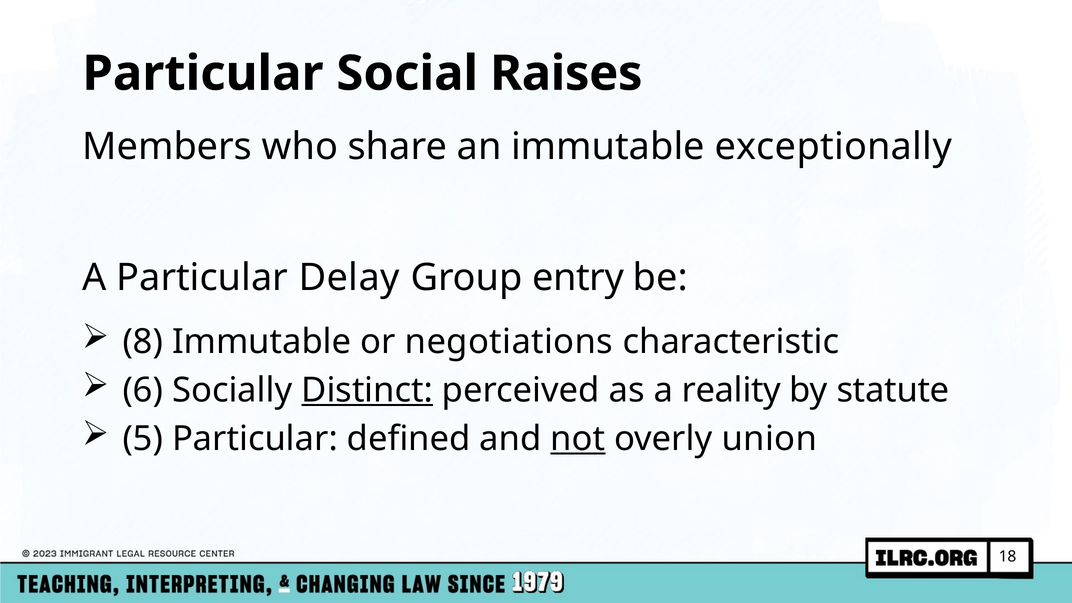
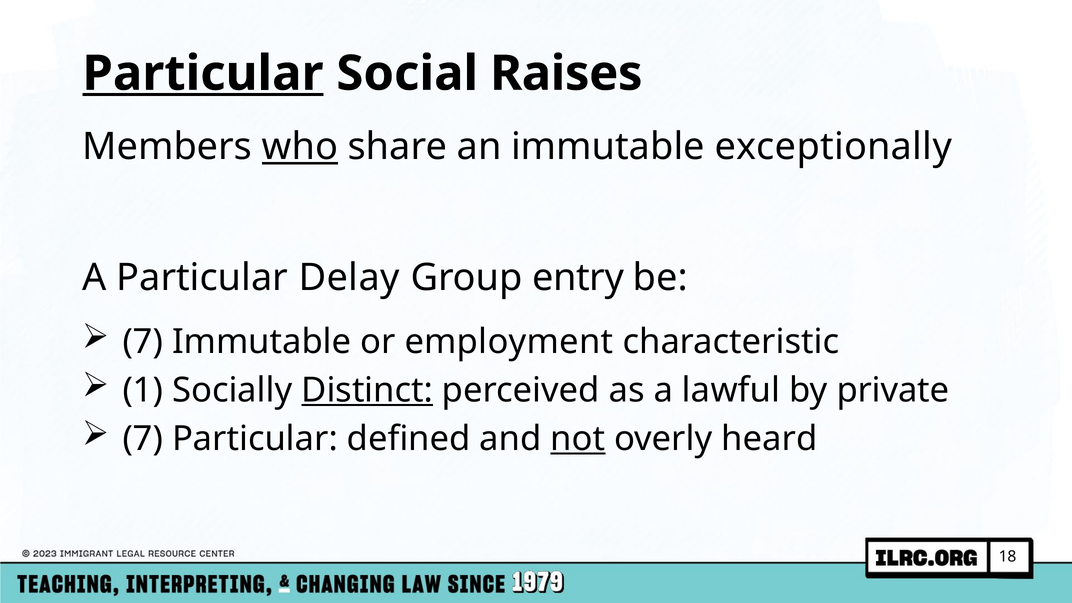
Particular at (203, 74) underline: none -> present
who underline: none -> present
8 at (143, 342): 8 -> 7
negotiations: negotiations -> employment
6: 6 -> 1
reality: reality -> lawful
statute: statute -> private
5 at (143, 439): 5 -> 7
union: union -> heard
